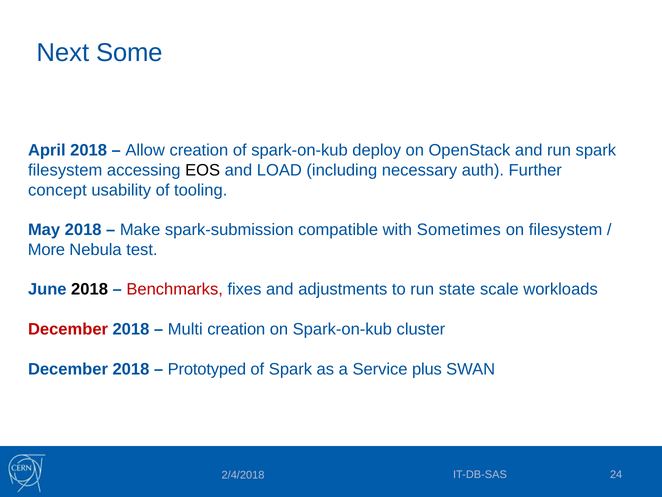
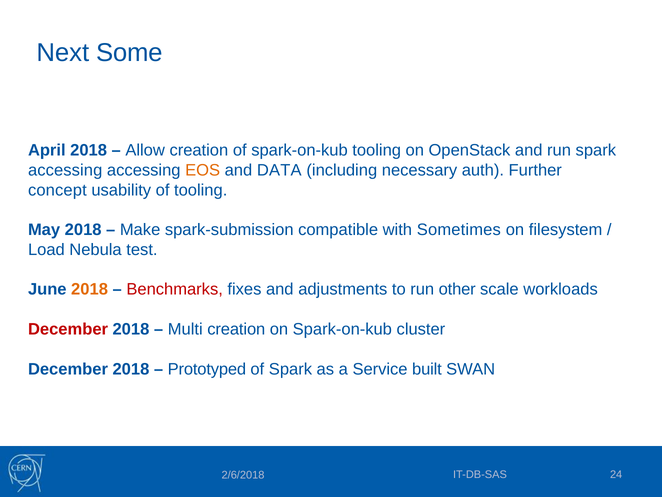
spark-on-kub deploy: deploy -> tooling
filesystem at (65, 170): filesystem -> accessing
EOS colour: black -> orange
LOAD: LOAD -> DATA
More: More -> Load
2018 at (90, 289) colour: black -> orange
state: state -> other
plus: plus -> built
2/4/2018: 2/4/2018 -> 2/6/2018
